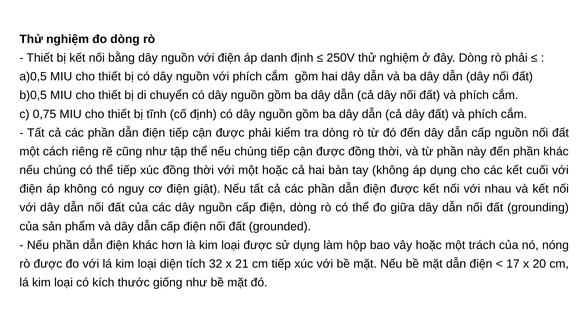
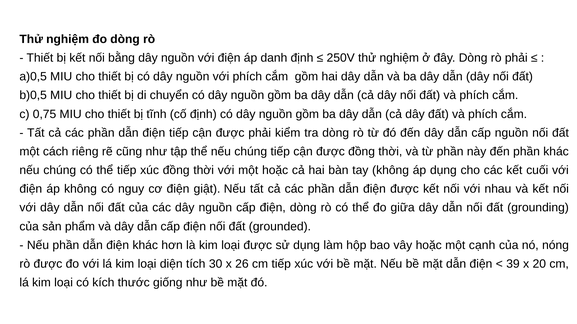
trách: trách -> cạnh
32: 32 -> 30
21: 21 -> 26
17: 17 -> 39
